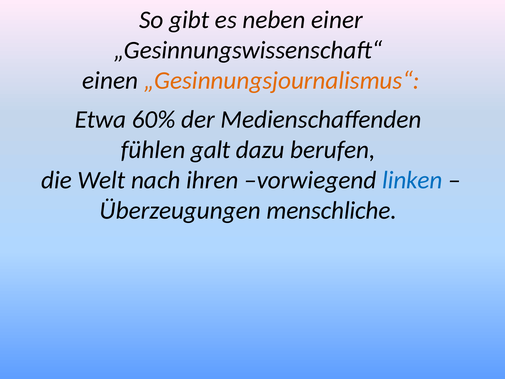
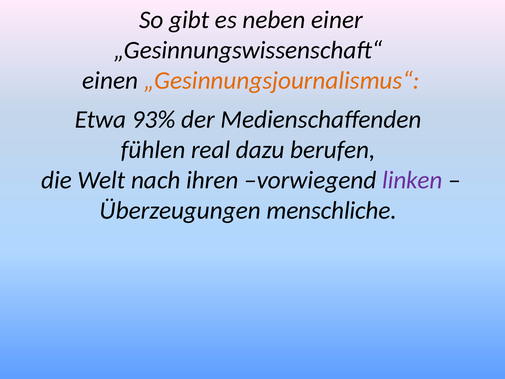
60%: 60% -> 93%
galt: galt -> real
linken colour: blue -> purple
